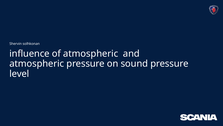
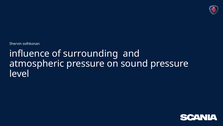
of atmospheric: atmospheric -> surrounding
